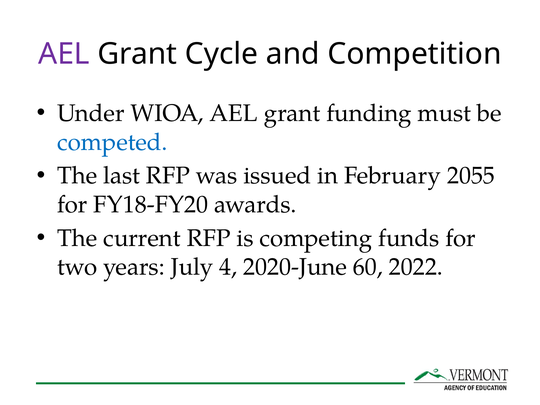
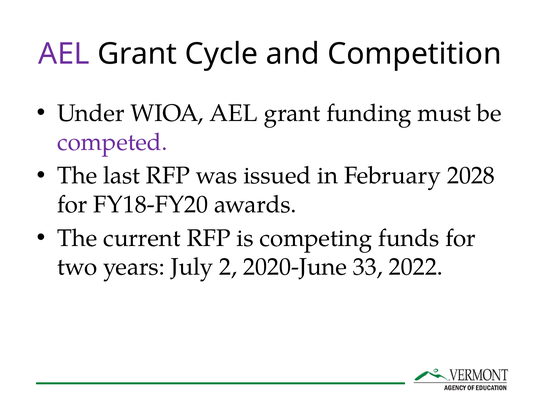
competed colour: blue -> purple
2055: 2055 -> 2028
4: 4 -> 2
60: 60 -> 33
